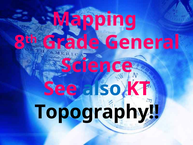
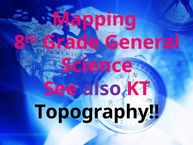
also colour: blue -> purple
